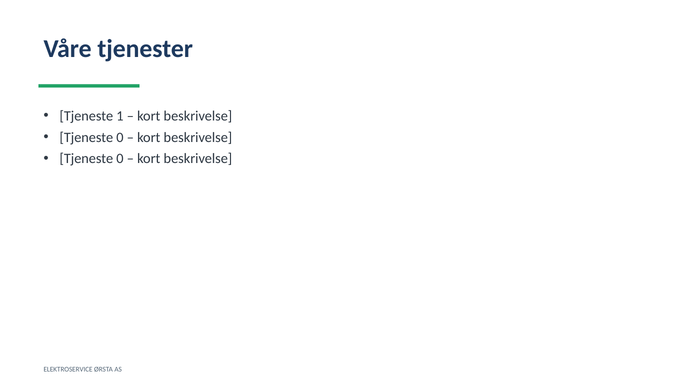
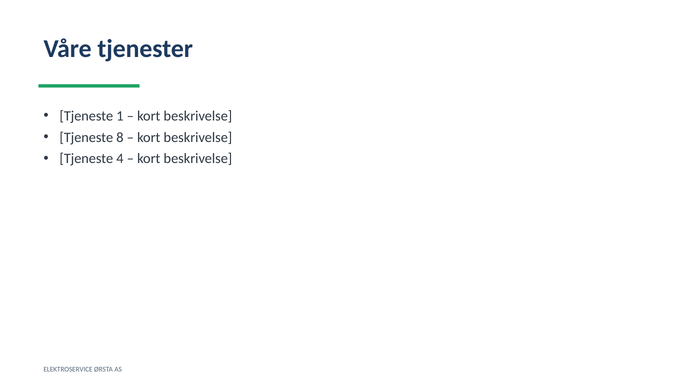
0 at (120, 137): 0 -> 8
0 at (120, 159): 0 -> 4
